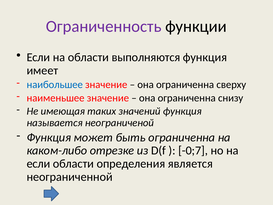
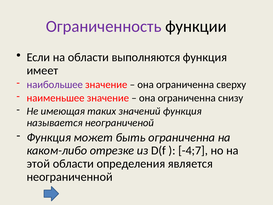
наибольшее colour: blue -> purple
-0;7: -0;7 -> -4;7
если at (38, 164): если -> этой
